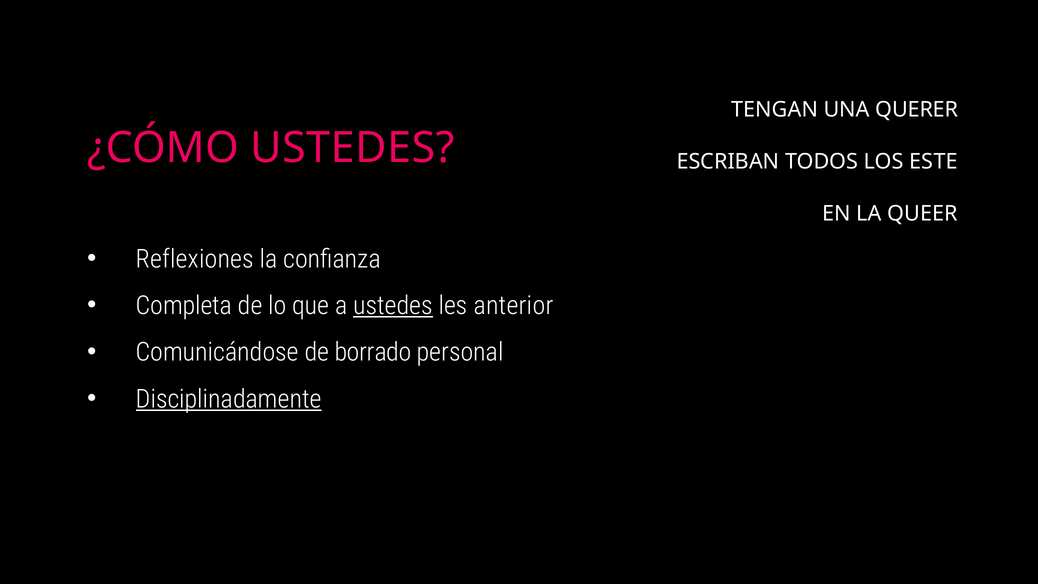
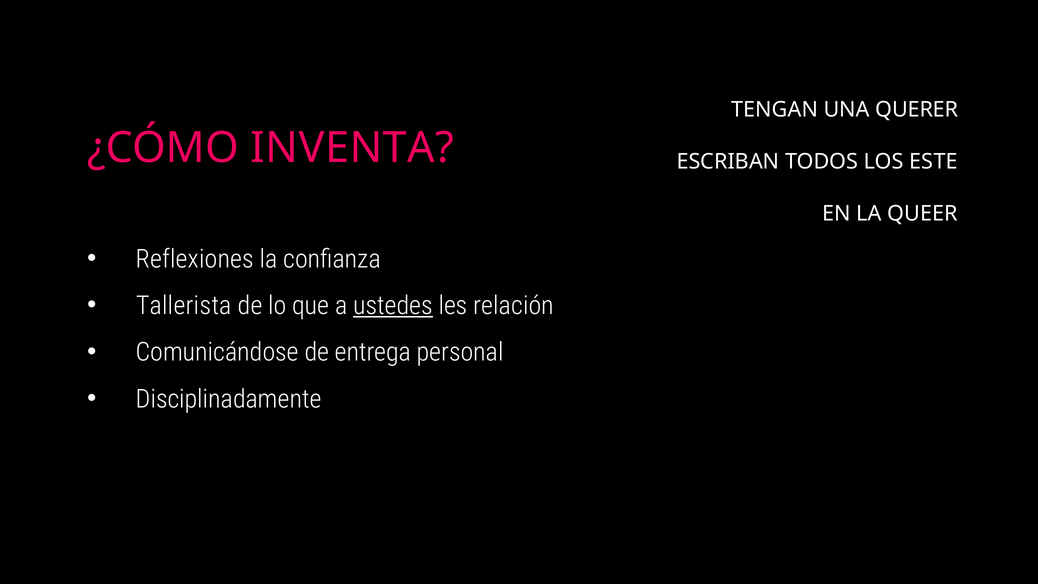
¿CÓMO USTEDES: USTEDES -> INVENTA
Completa: Completa -> Tallerista
anterior: anterior -> relación
borrado: borrado -> entrega
Disciplinadamente underline: present -> none
